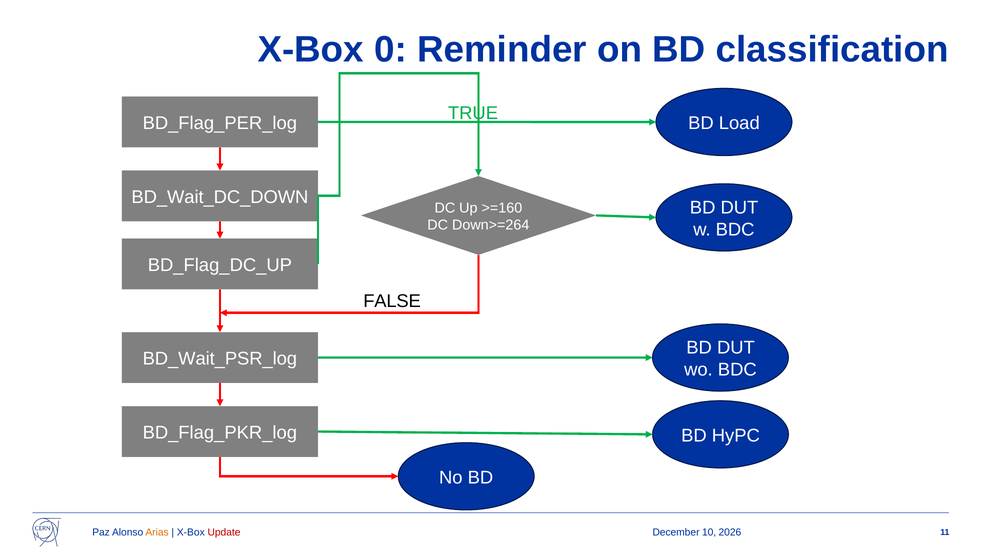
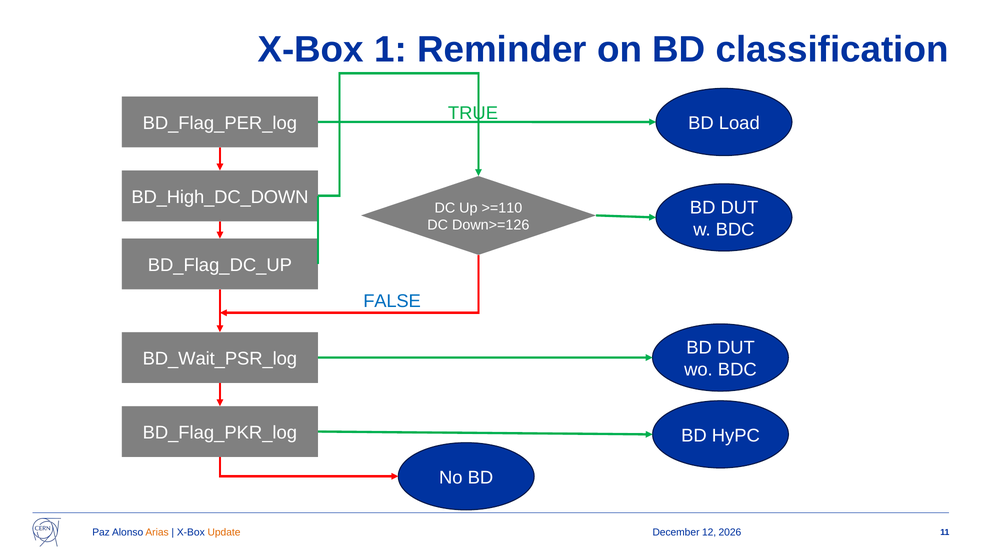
0: 0 -> 1
BD_Wait_DC_DOWN: BD_Wait_DC_DOWN -> BD_High_DC_DOWN
>=160: >=160 -> >=110
Down>=264: Down>=264 -> Down>=126
FALSE colour: black -> blue
Update colour: red -> orange
10: 10 -> 12
